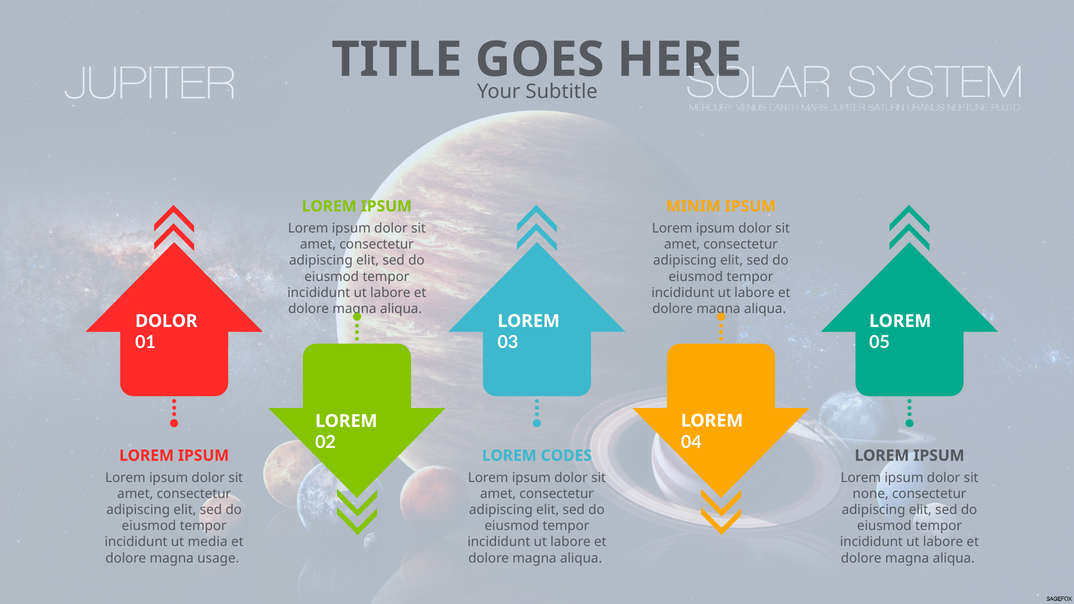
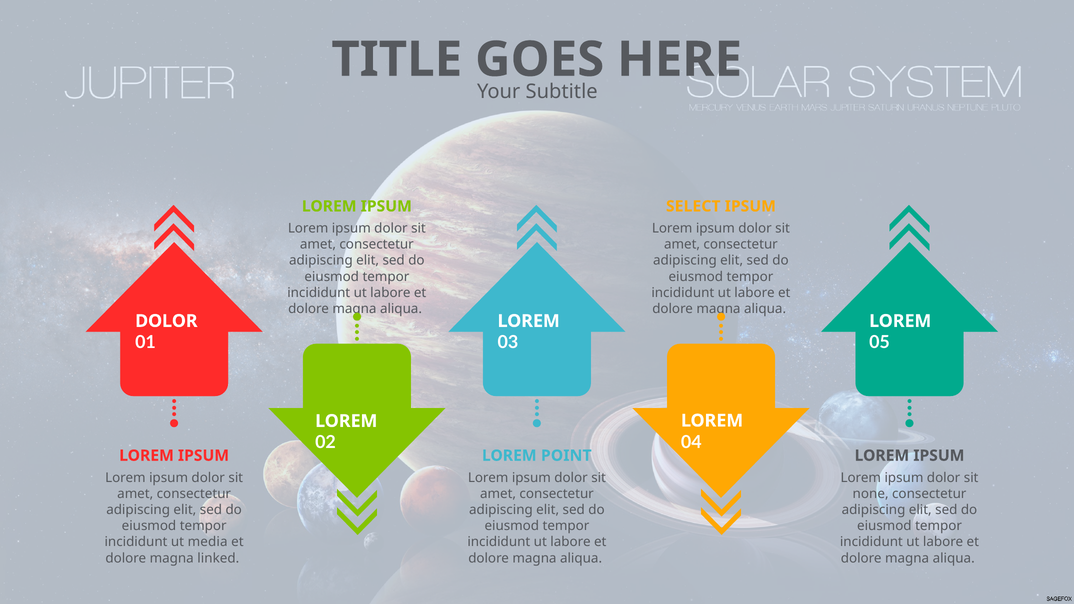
MINIM: MINIM -> SELECT
CODES: CODES -> POINT
usage: usage -> linked
